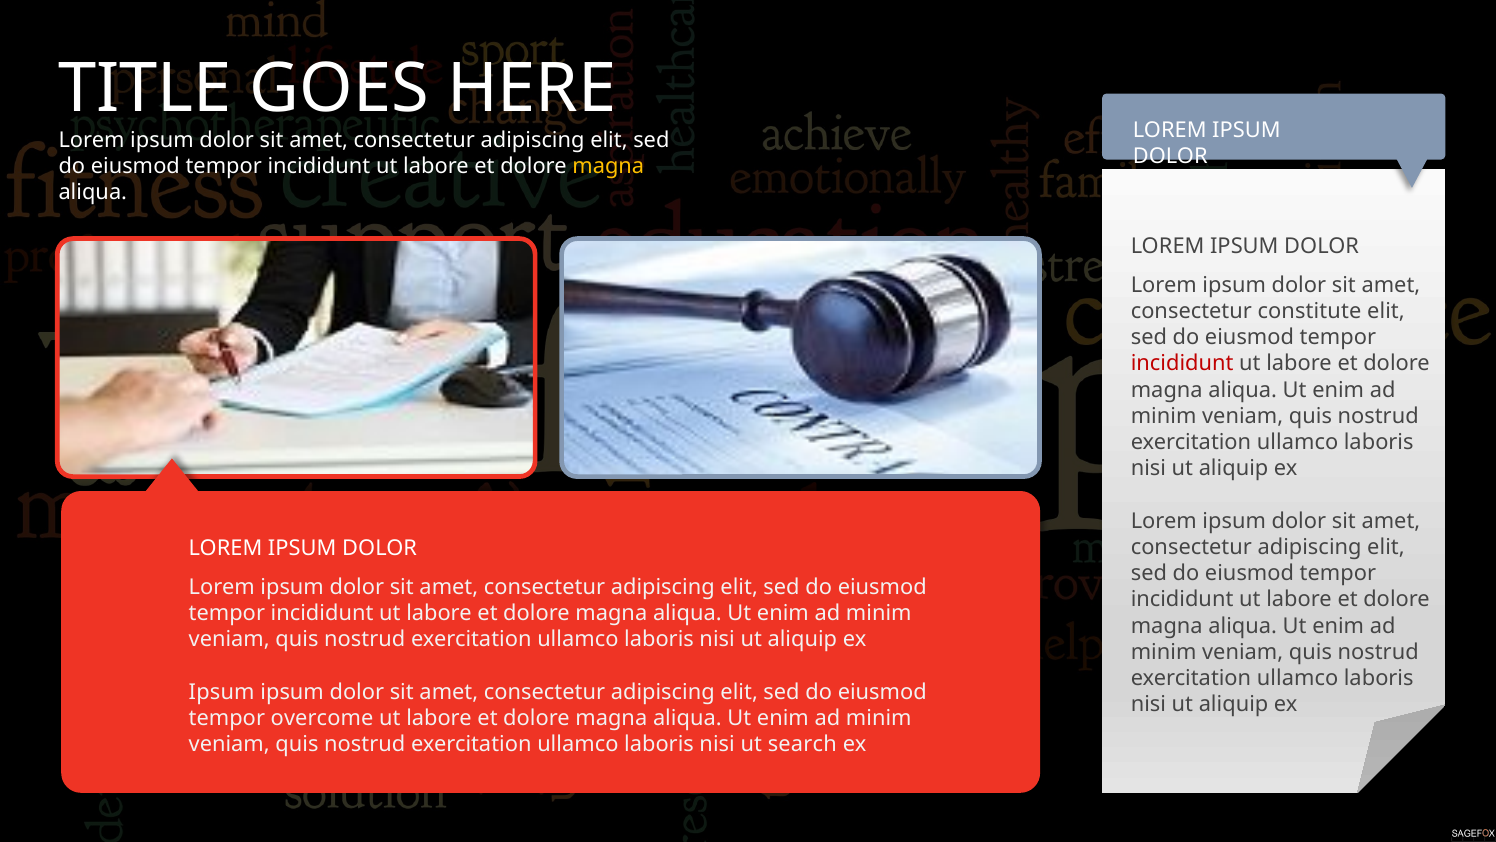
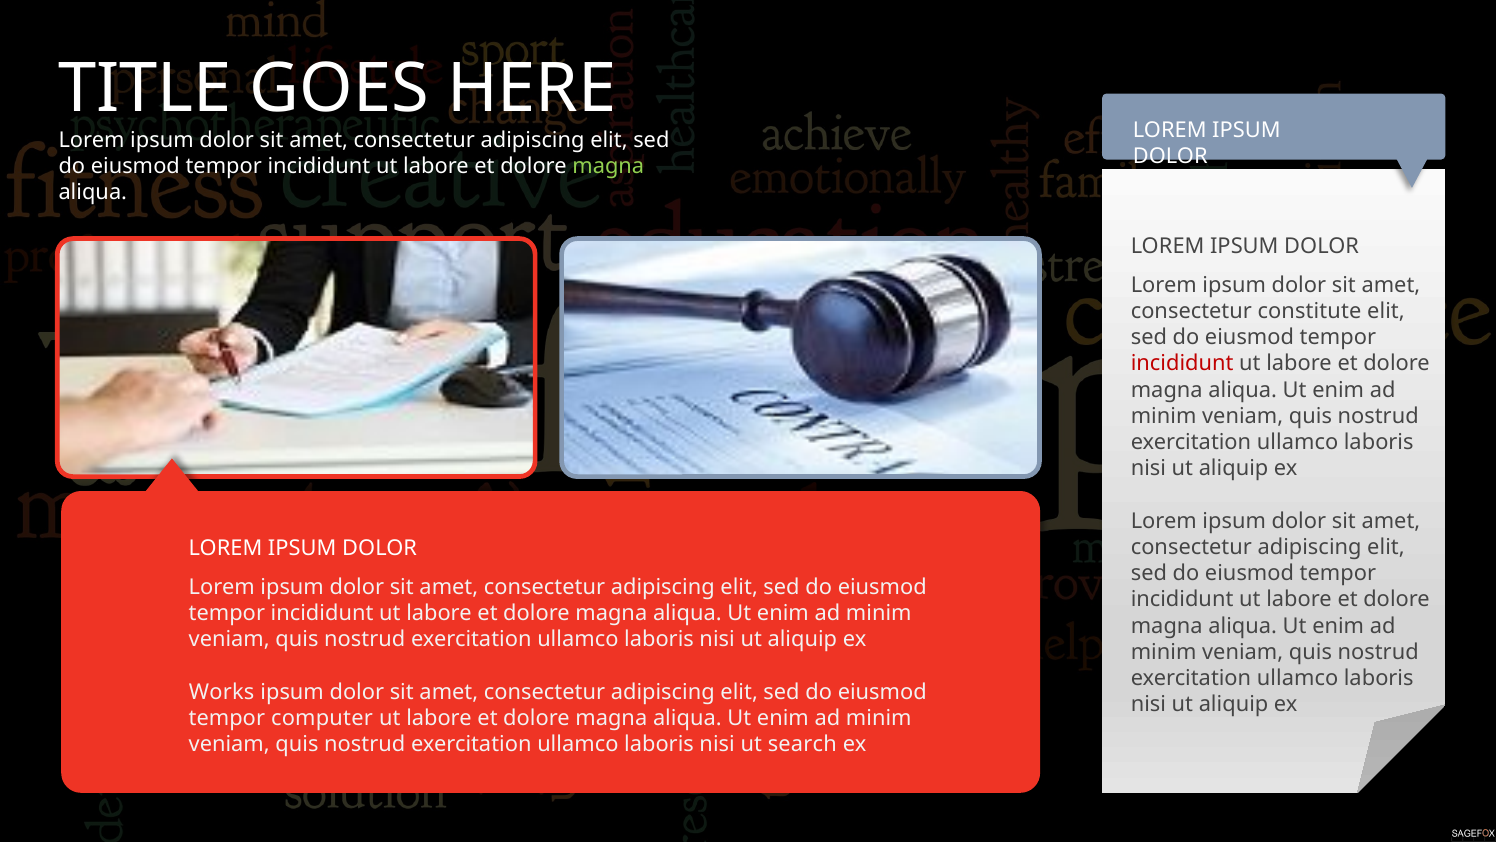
magna at (608, 166) colour: yellow -> light green
Ipsum at (222, 692): Ipsum -> Works
overcome: overcome -> computer
